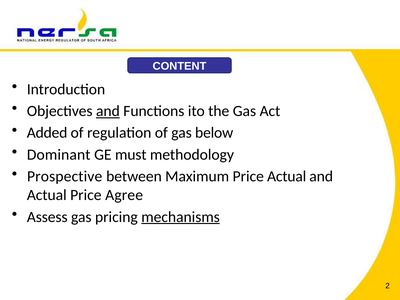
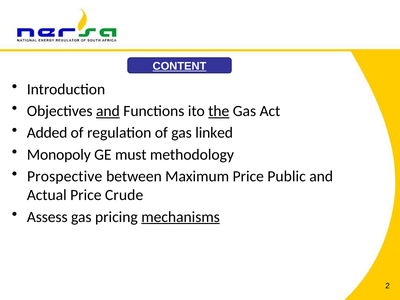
CONTENT underline: none -> present
the underline: none -> present
below: below -> linked
Dominant: Dominant -> Monopoly
Price Actual: Actual -> Public
Agree: Agree -> Crude
